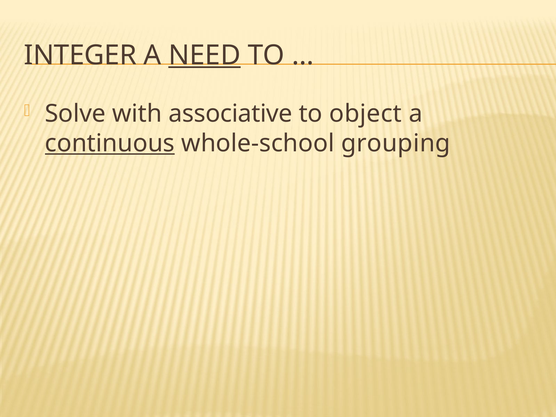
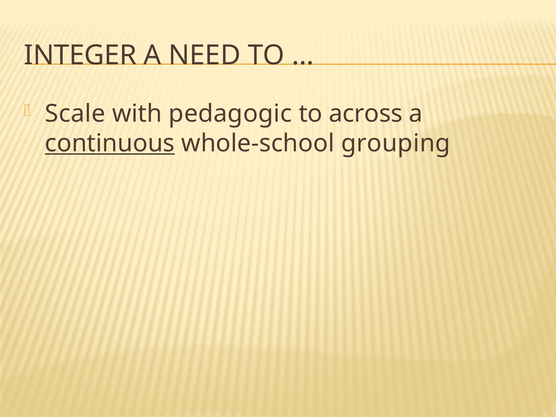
NEED underline: present -> none
Solve: Solve -> Scale
associative: associative -> pedagogic
object: object -> across
